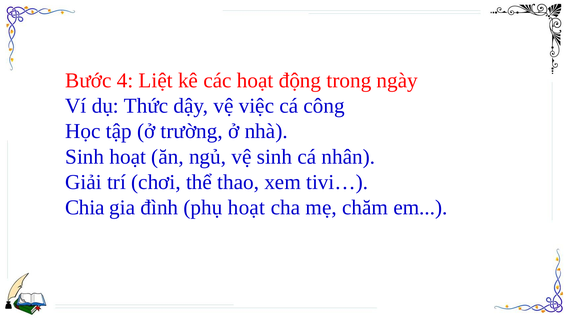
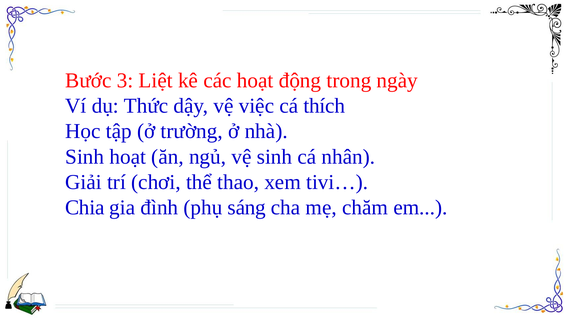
4: 4 -> 3
công: công -> thích
phụ hoạt: hoạt -> sáng
